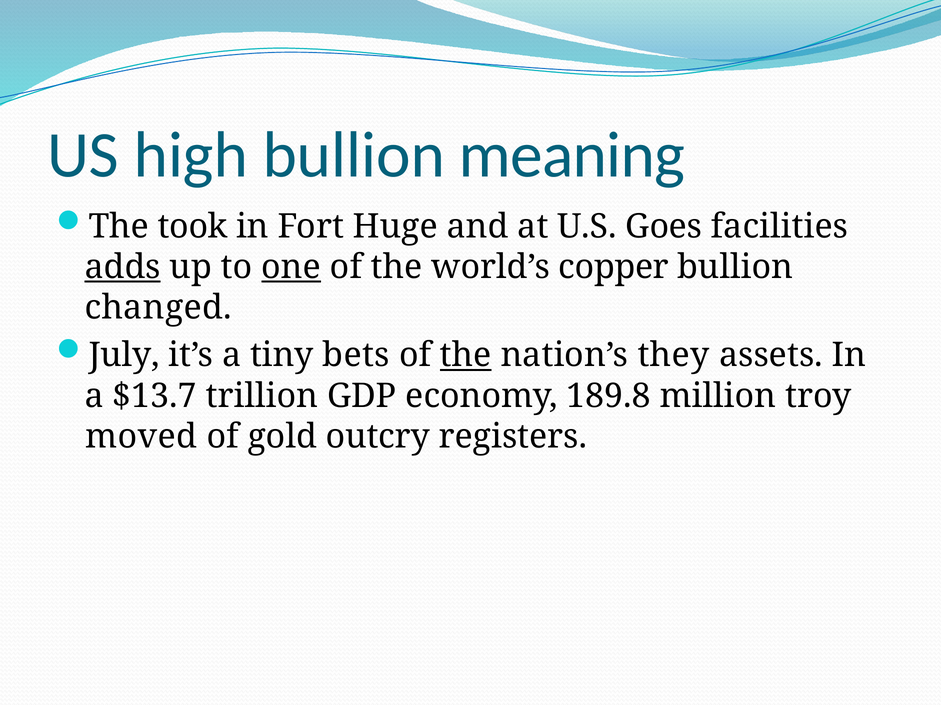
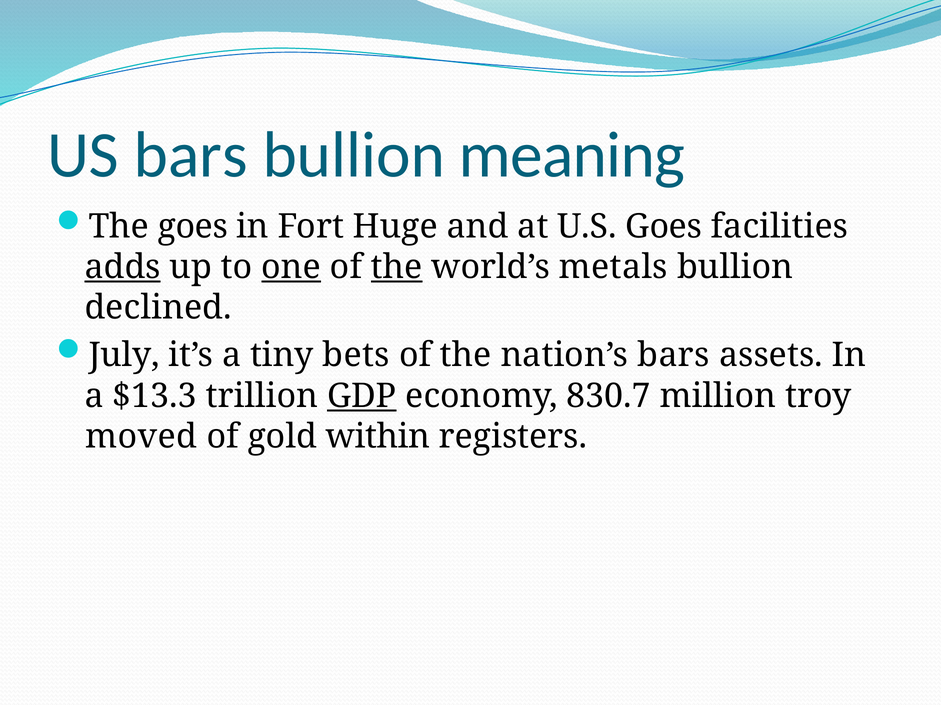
US high: high -> bars
The took: took -> goes
the at (397, 267) underline: none -> present
copper: copper -> metals
changed: changed -> declined
the at (466, 356) underline: present -> none
nation’s they: they -> bars
$13.7: $13.7 -> $13.3
GDP underline: none -> present
189.8: 189.8 -> 830.7
outcry: outcry -> within
